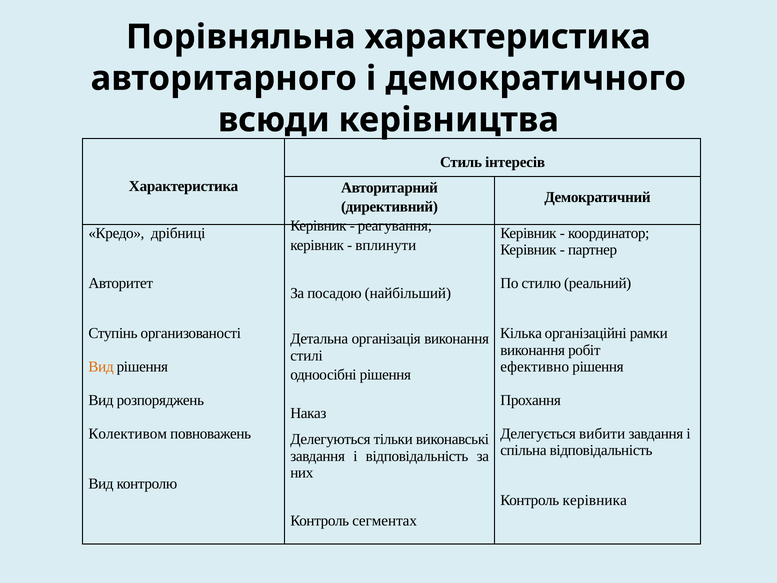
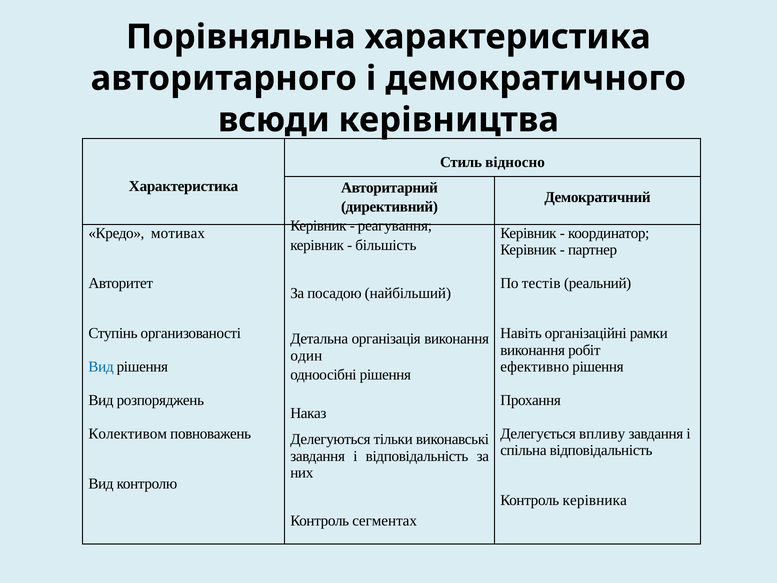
інтересів: інтересів -> відносно
дрібниці: дрібниці -> мотивах
вплинути: вплинути -> більшість
стилю: стилю -> тестів
Кілька: Кілька -> Навіть
стилі: стилі -> один
Вид at (101, 367) colour: orange -> blue
вибити: вибити -> впливу
